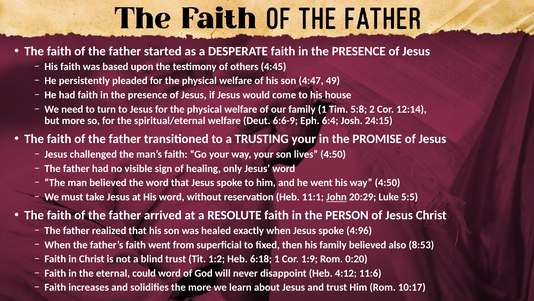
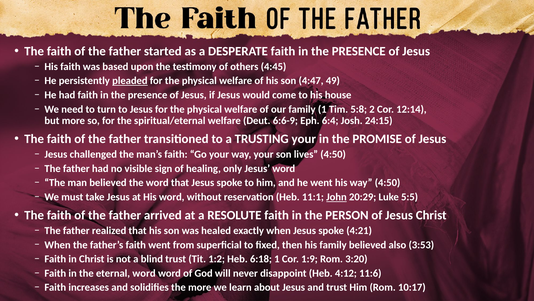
pleaded underline: none -> present
4:96: 4:96 -> 4:21
8:53: 8:53 -> 3:53
0:20: 0:20 -> 3:20
eternal could: could -> word
